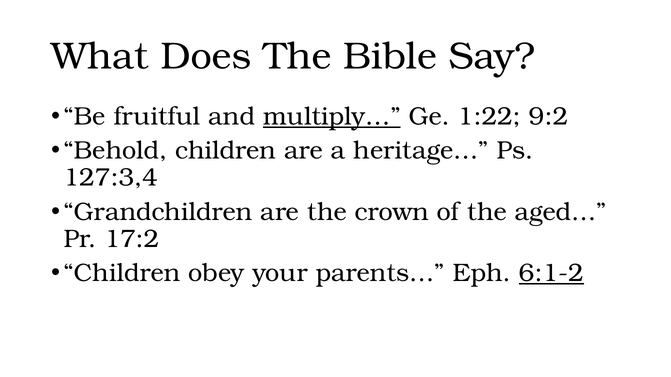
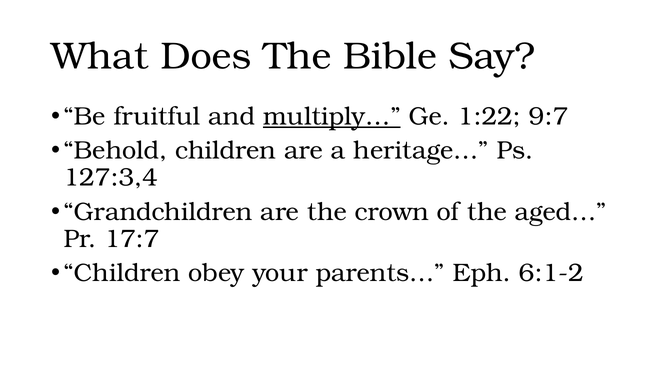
9:2: 9:2 -> 9:7
17:2: 17:2 -> 17:7
6:1-2 underline: present -> none
